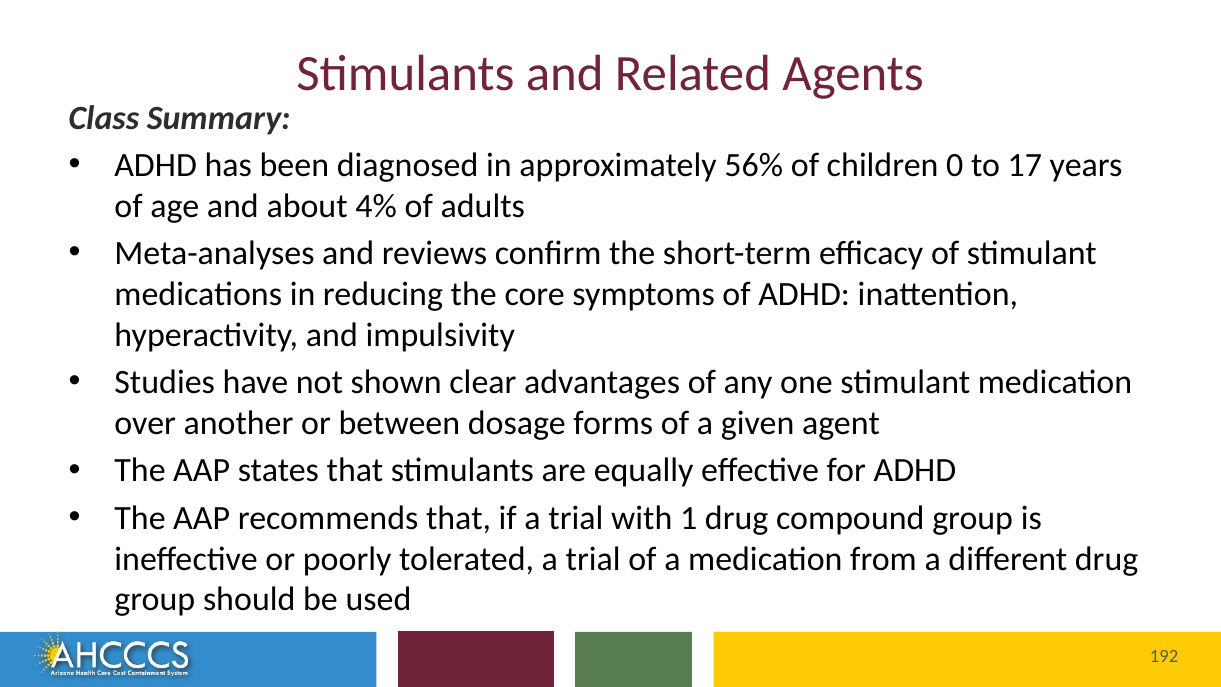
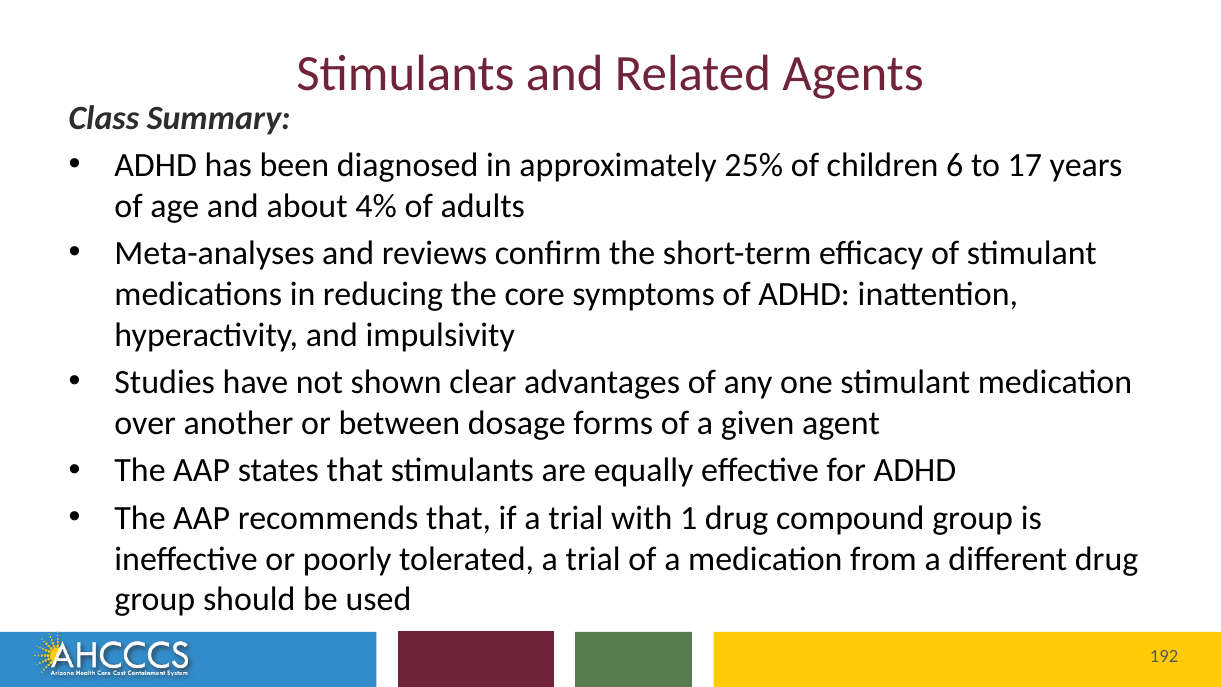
56%: 56% -> 25%
0: 0 -> 6
